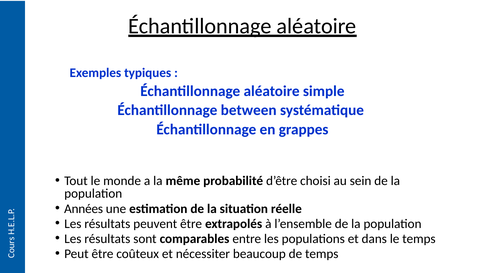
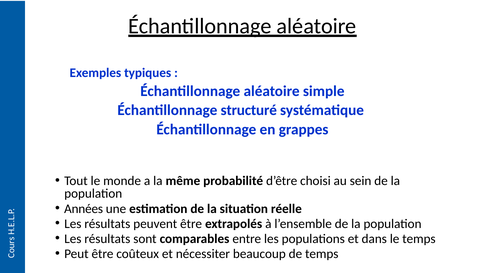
between: between -> structuré
